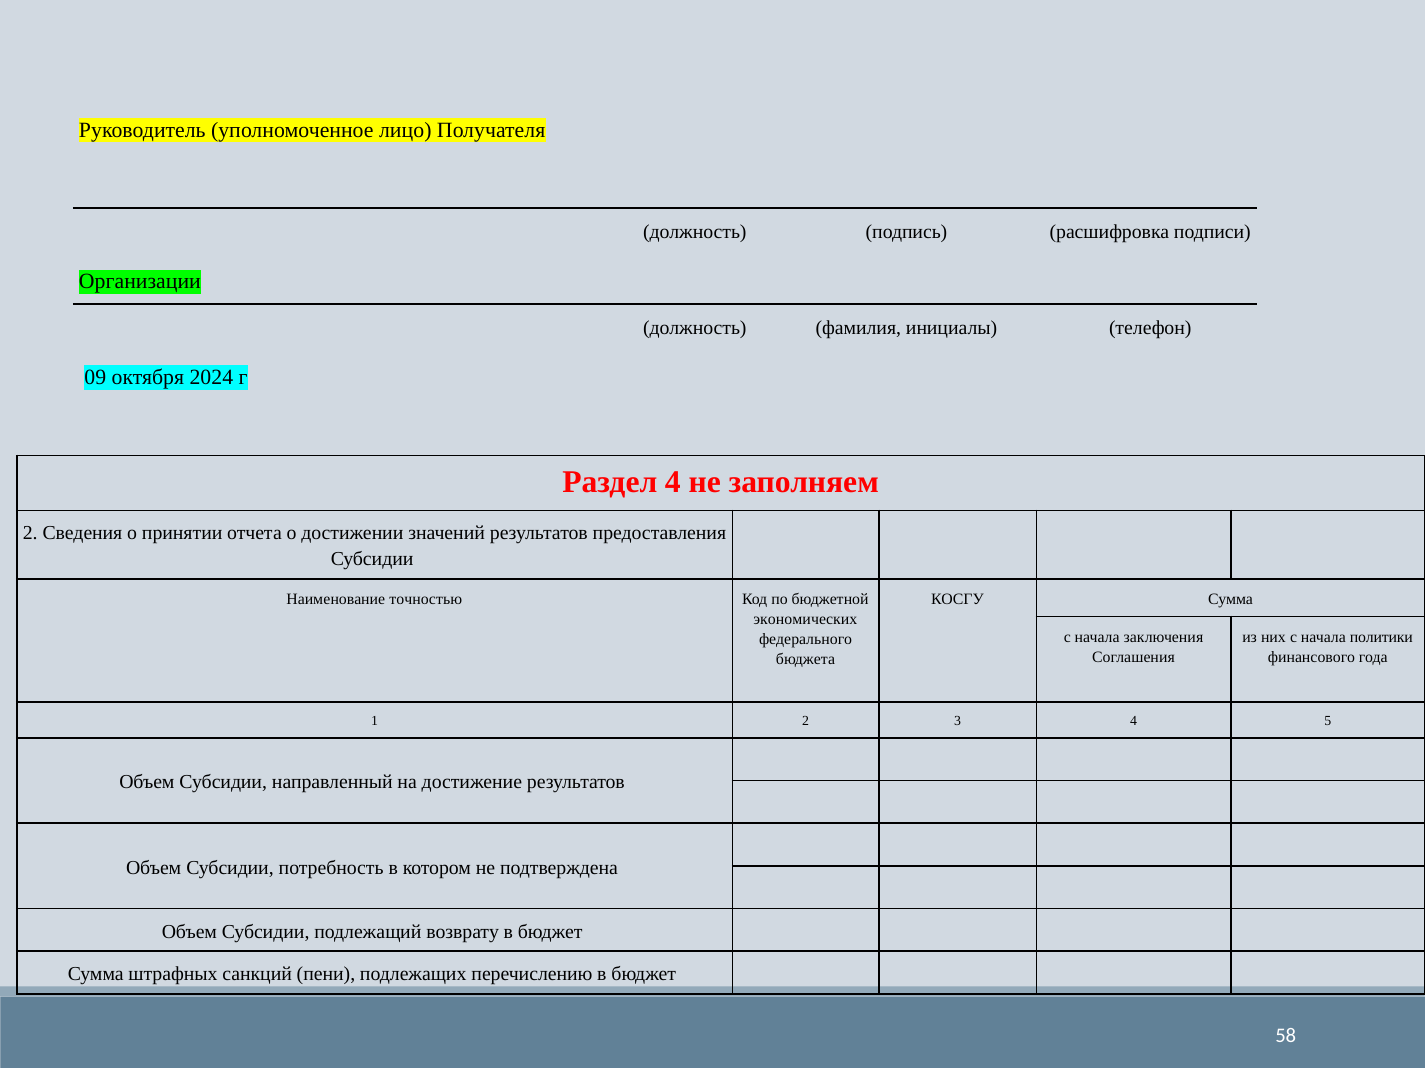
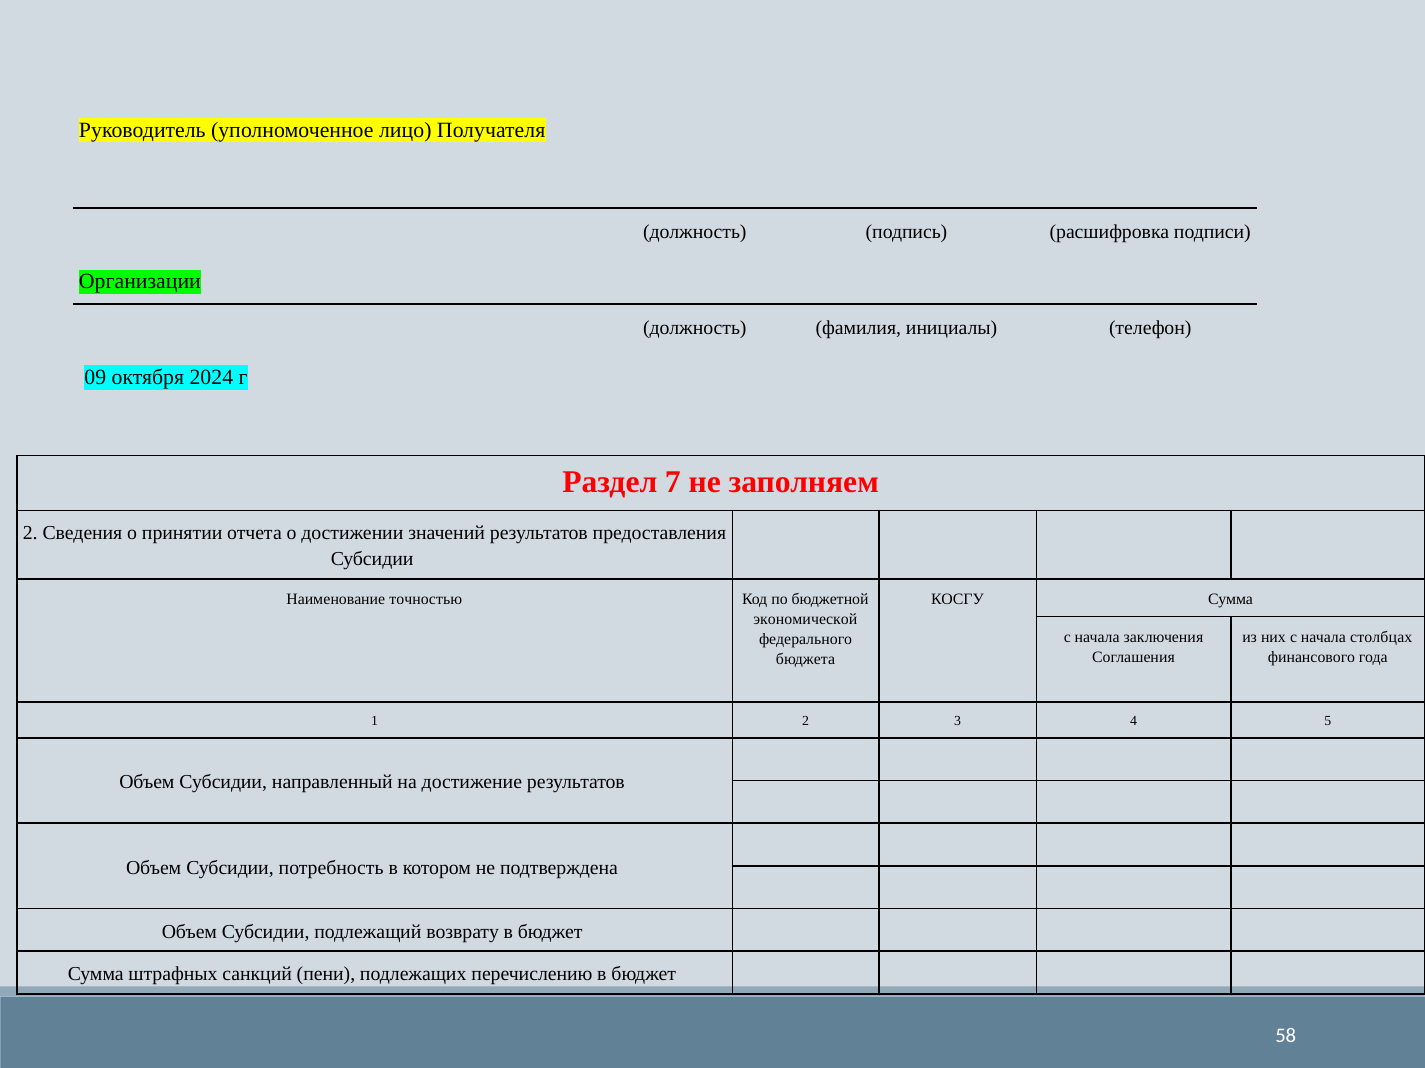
Раздел 4: 4 -> 7
экономических: экономических -> экономической
политики: политики -> столбцах
